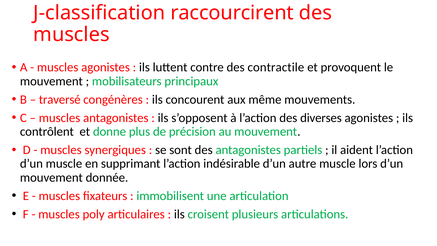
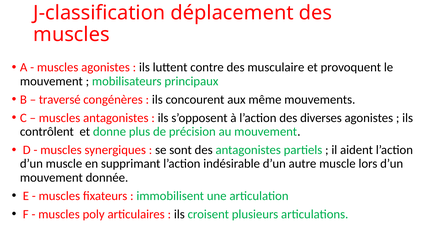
raccourcirent: raccourcirent -> déplacement
contractile: contractile -> musculaire
